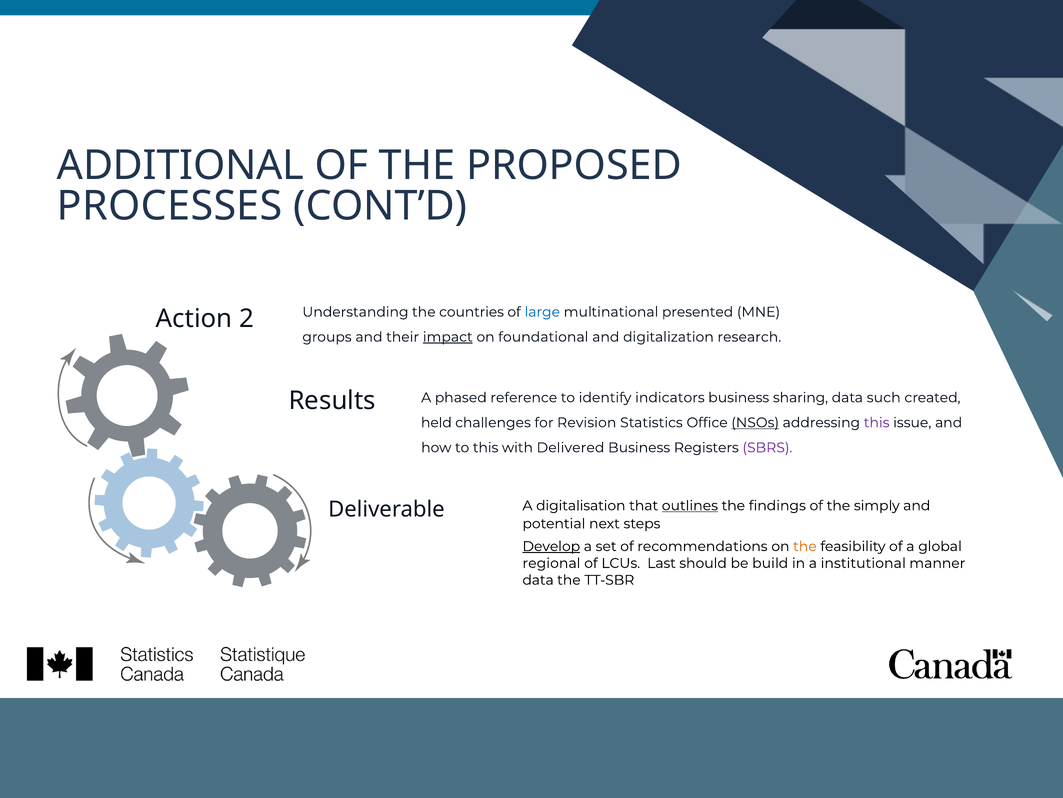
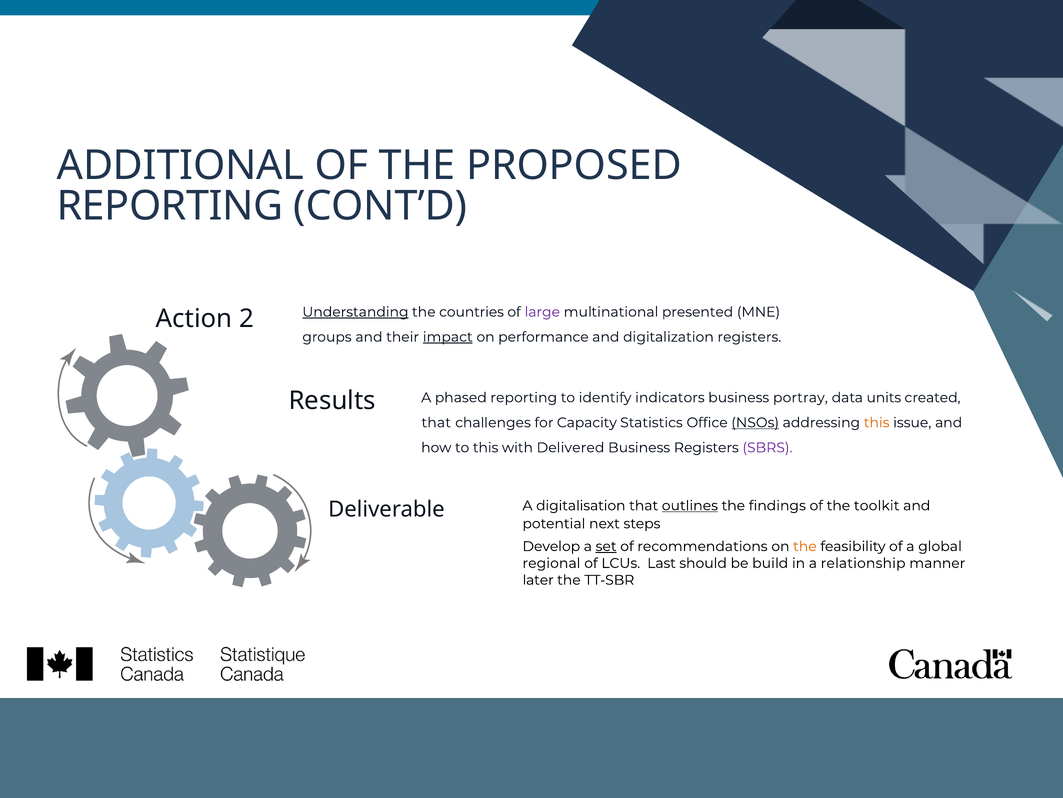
PROCESSES at (170, 206): PROCESSES -> REPORTING
Understanding underline: none -> present
large colour: blue -> purple
foundational: foundational -> performance
digitalization research: research -> registers
phased reference: reference -> reporting
sharing: sharing -> portray
such: such -> units
held at (436, 422): held -> that
Revision: Revision -> Capacity
this at (877, 422) colour: purple -> orange
simply: simply -> toolkit
Develop underline: present -> none
set underline: none -> present
institutional: institutional -> relationship
data at (538, 580): data -> later
